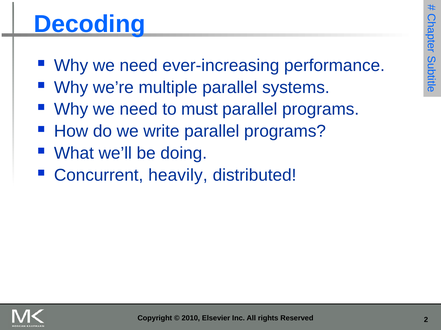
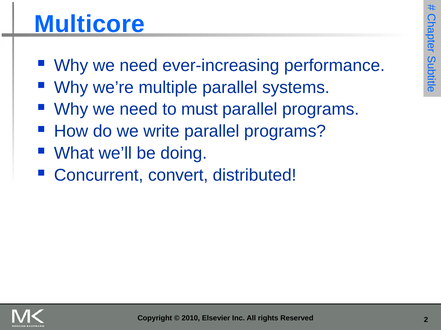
Decoding: Decoding -> Multicore
heavily: heavily -> convert
